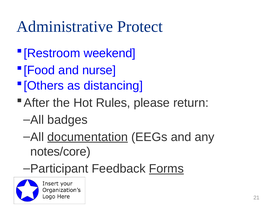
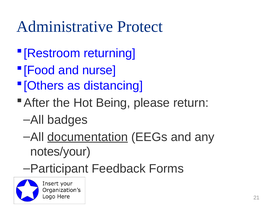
weekend: weekend -> returning
Rules: Rules -> Being
notes/core: notes/core -> notes/your
Forms underline: present -> none
